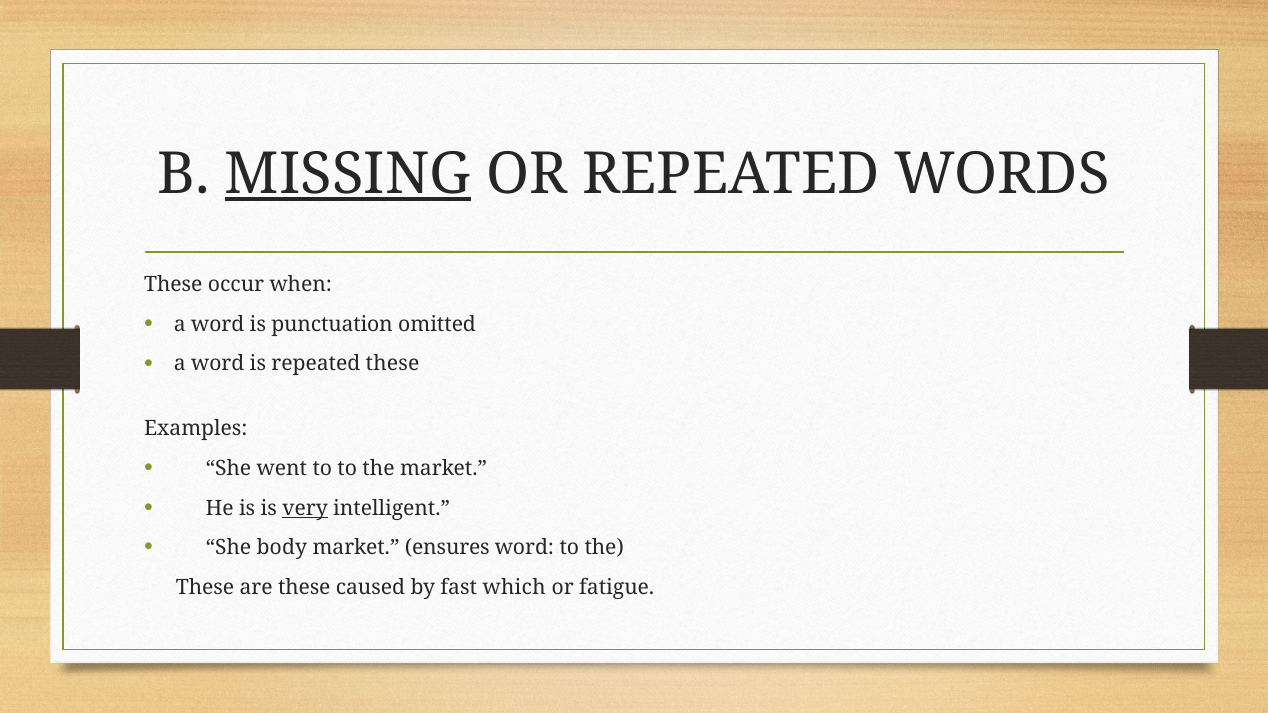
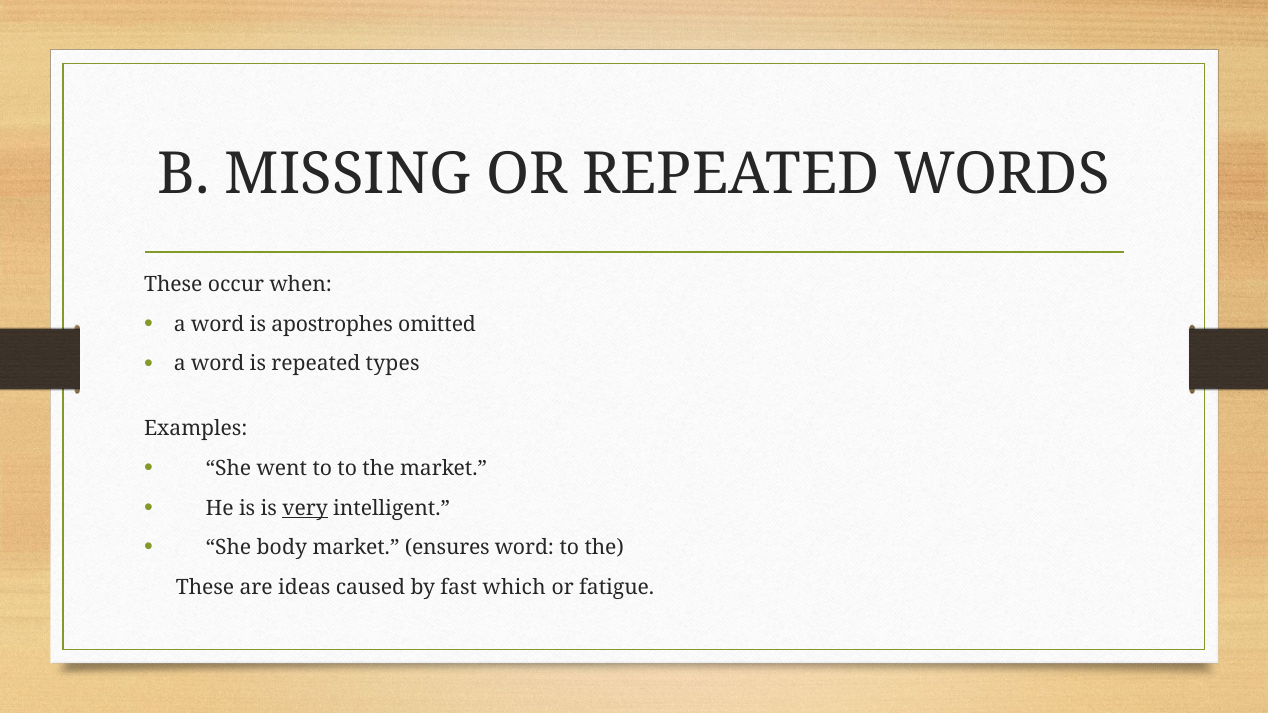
MISSING underline: present -> none
punctuation: punctuation -> apostrophes
repeated these: these -> types
are these: these -> ideas
